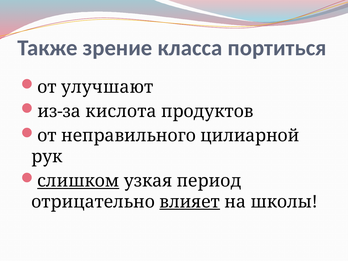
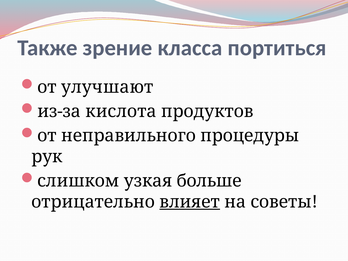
цилиарной: цилиарной -> процедуры
слишком underline: present -> none
период: период -> больше
школы: школы -> советы
